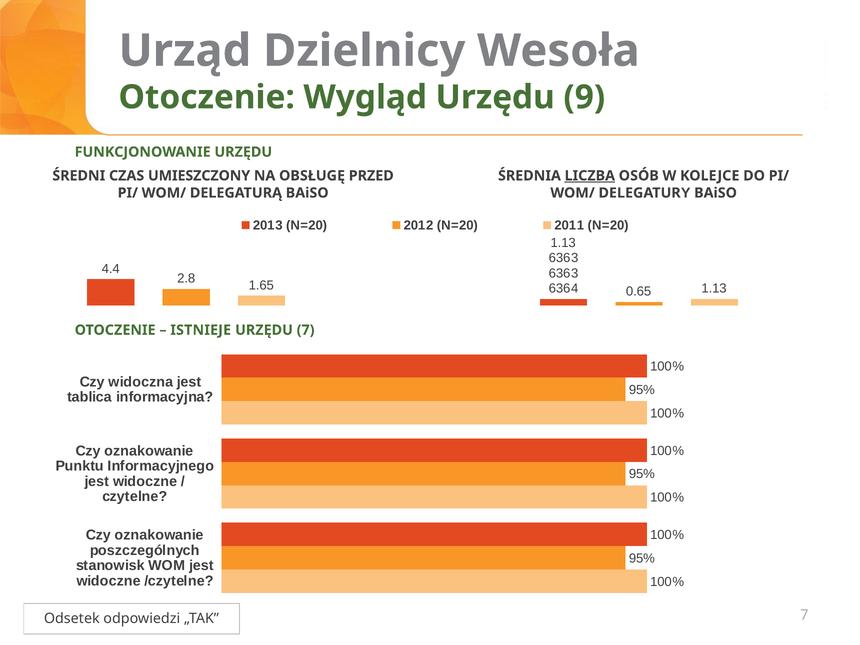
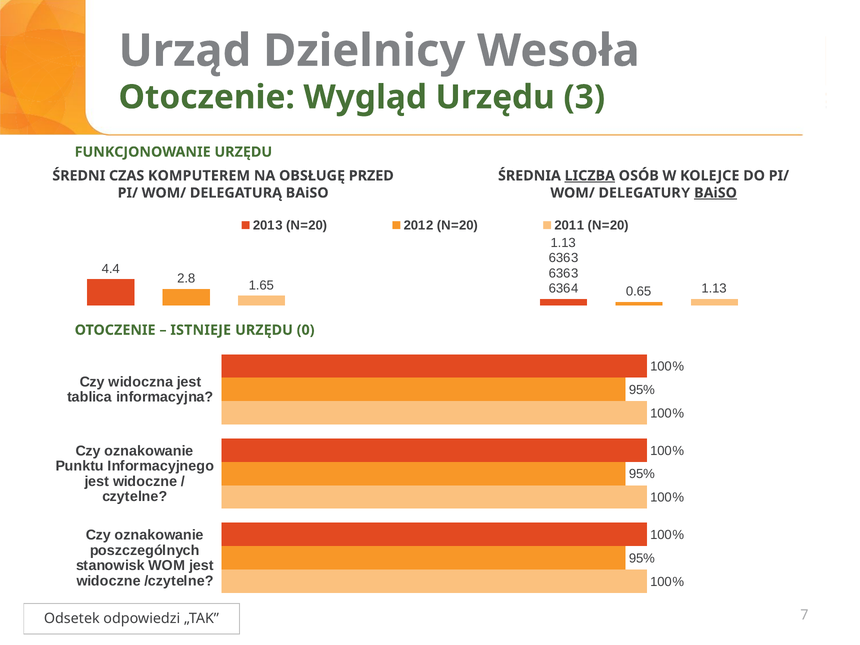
9: 9 -> 3
UMIESZCZONY: UMIESZCZONY -> KOMPUTEREM
BAiSO at (716, 193) underline: none -> present
URZĘDU 7: 7 -> 0
